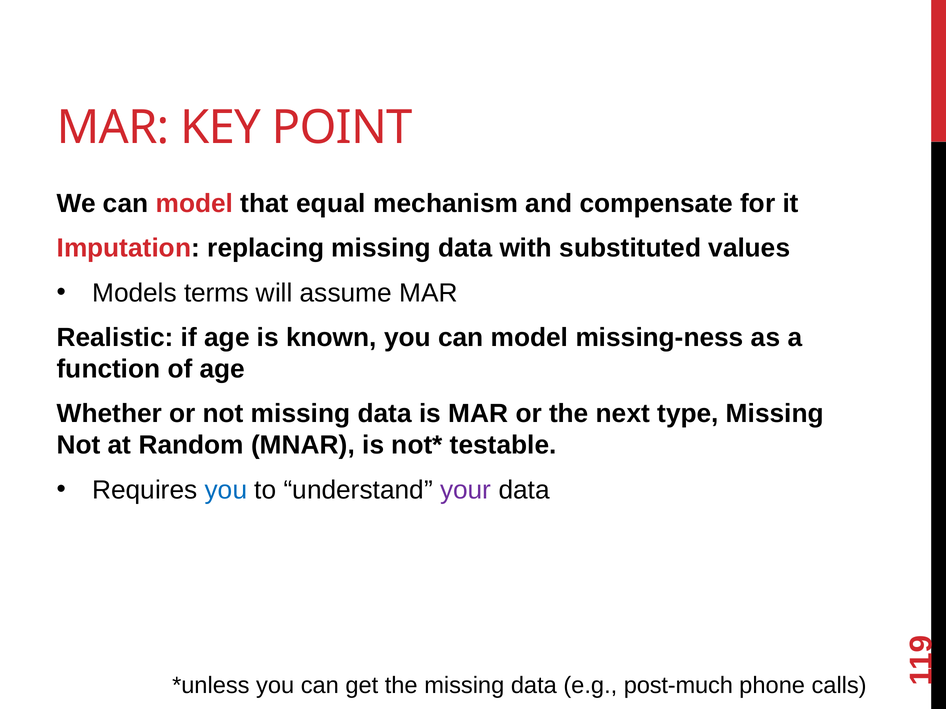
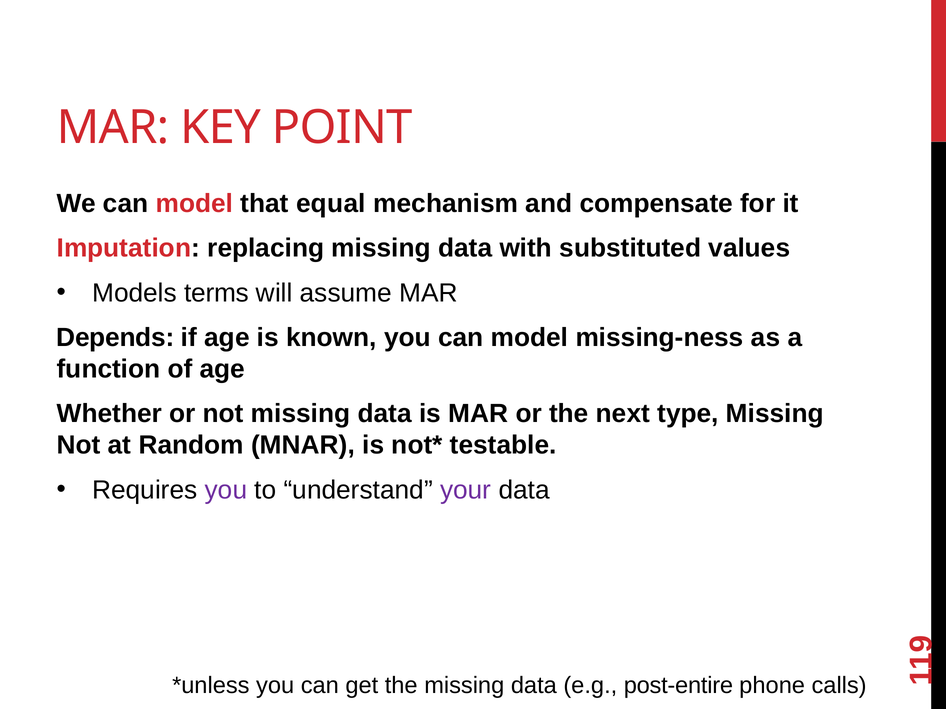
Realistic: Realistic -> Depends
you at (226, 490) colour: blue -> purple
post-much: post-much -> post-entire
